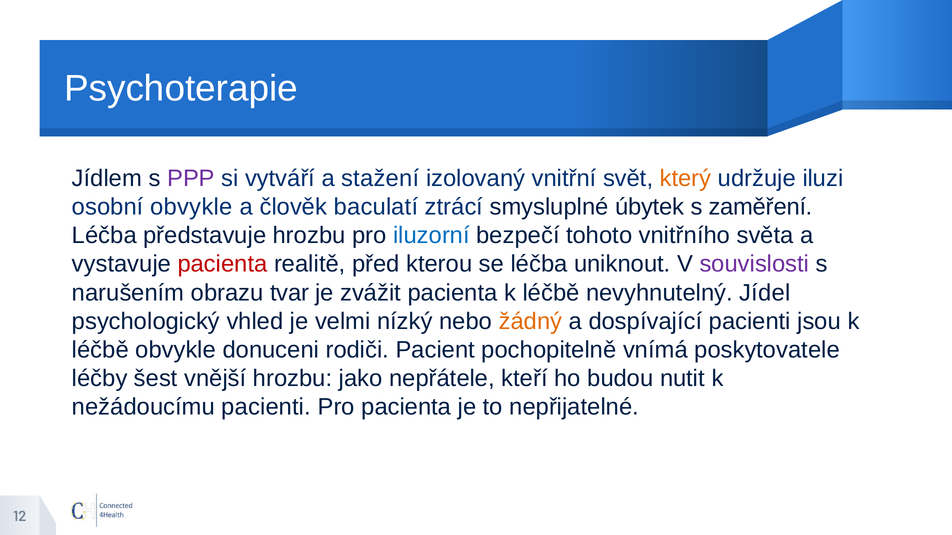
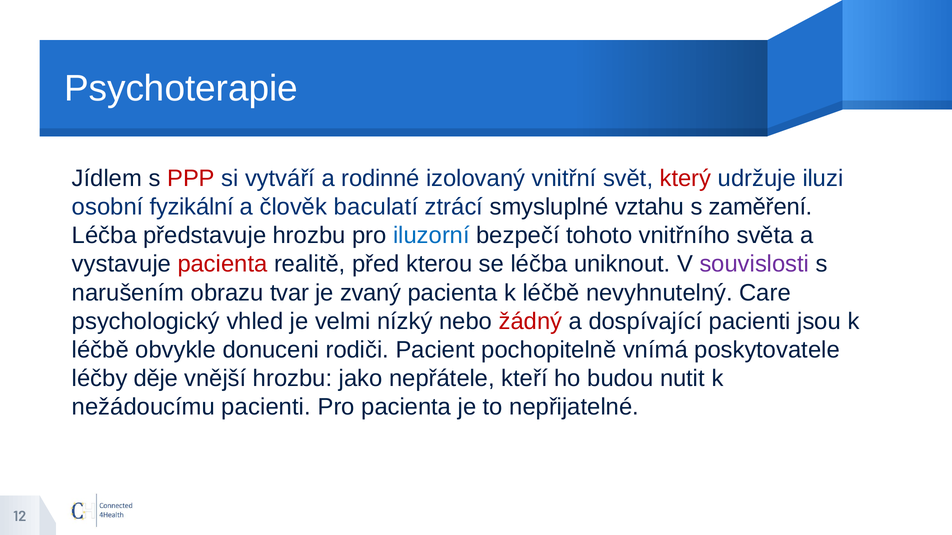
PPP colour: purple -> red
stažení: stažení -> rodinné
který colour: orange -> red
osobní obvykle: obvykle -> fyzikální
úbytek: úbytek -> vztahu
zvážit: zvážit -> zvaný
Jídel: Jídel -> Care
žádný colour: orange -> red
šest: šest -> děje
